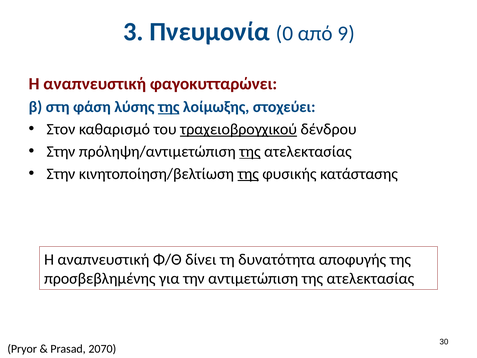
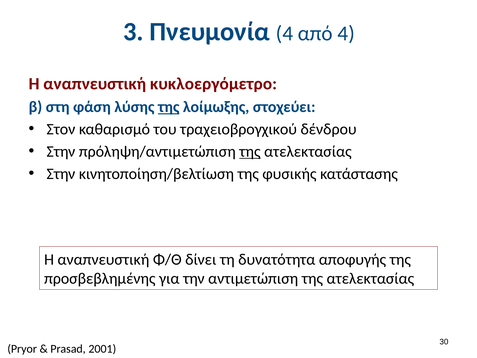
Πνευμονία 0: 0 -> 4
από 9: 9 -> 4
φαγοκυτταρώνει: φαγοκυτταρώνει -> κυκλοεργόμετρο
τραχειοβρογχικού underline: present -> none
της at (248, 174) underline: present -> none
2070: 2070 -> 2001
